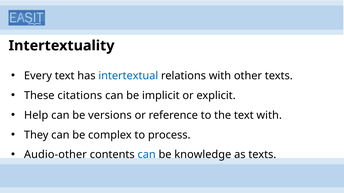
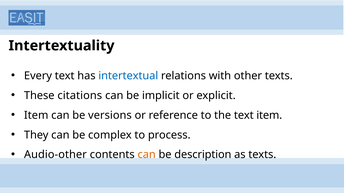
Help at (36, 115): Help -> Item
text with: with -> item
can at (147, 155) colour: blue -> orange
knowledge: knowledge -> description
